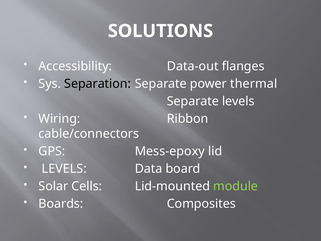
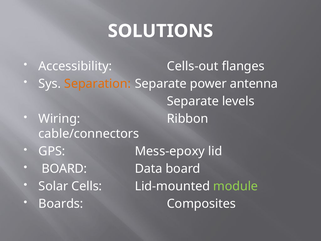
Data-out: Data-out -> Cells-out
Separation colour: black -> orange
thermal: thermal -> antenna
LEVELS at (64, 169): LEVELS -> BOARD
